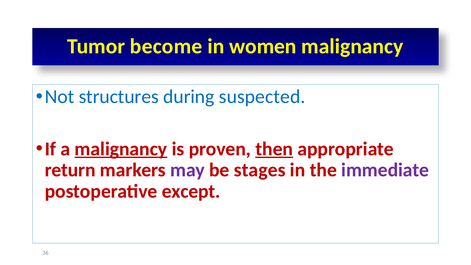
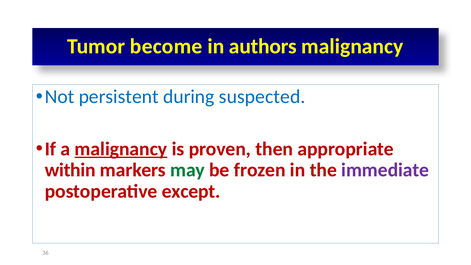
women: women -> authors
structures: structures -> persistent
then underline: present -> none
return: return -> within
may colour: purple -> green
stages: stages -> frozen
